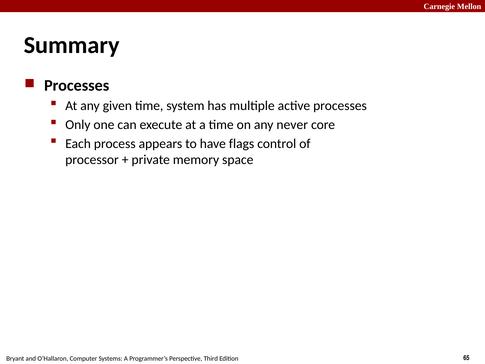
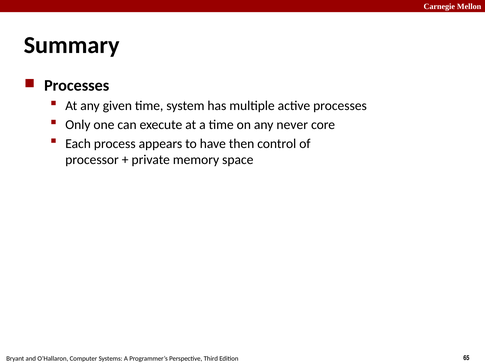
flags: flags -> then
